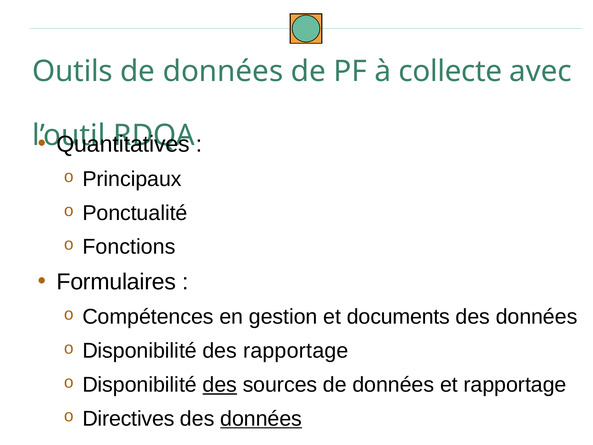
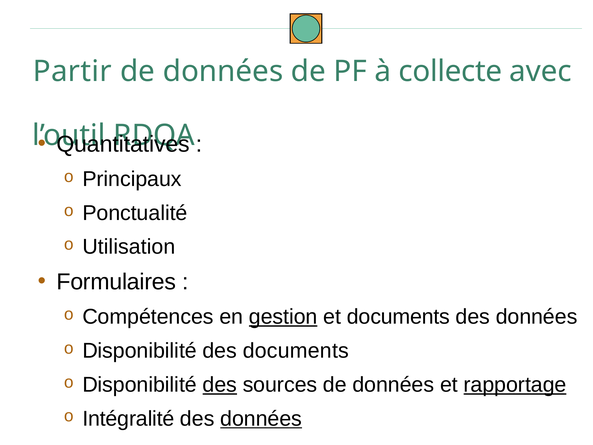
Outils: Outils -> Partir
Fonctions: Fonctions -> Utilisation
gestion underline: none -> present
des rapportage: rapportage -> documents
rapportage at (515, 384) underline: none -> present
Directives: Directives -> Intégralité
